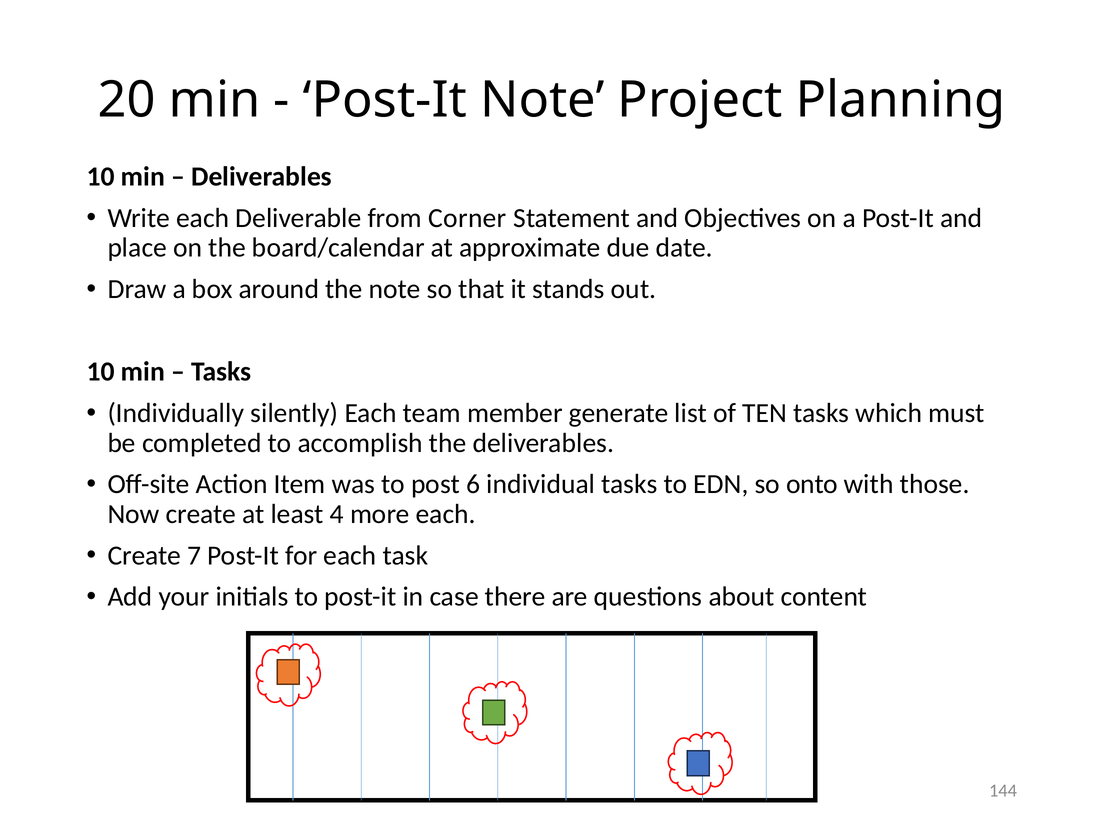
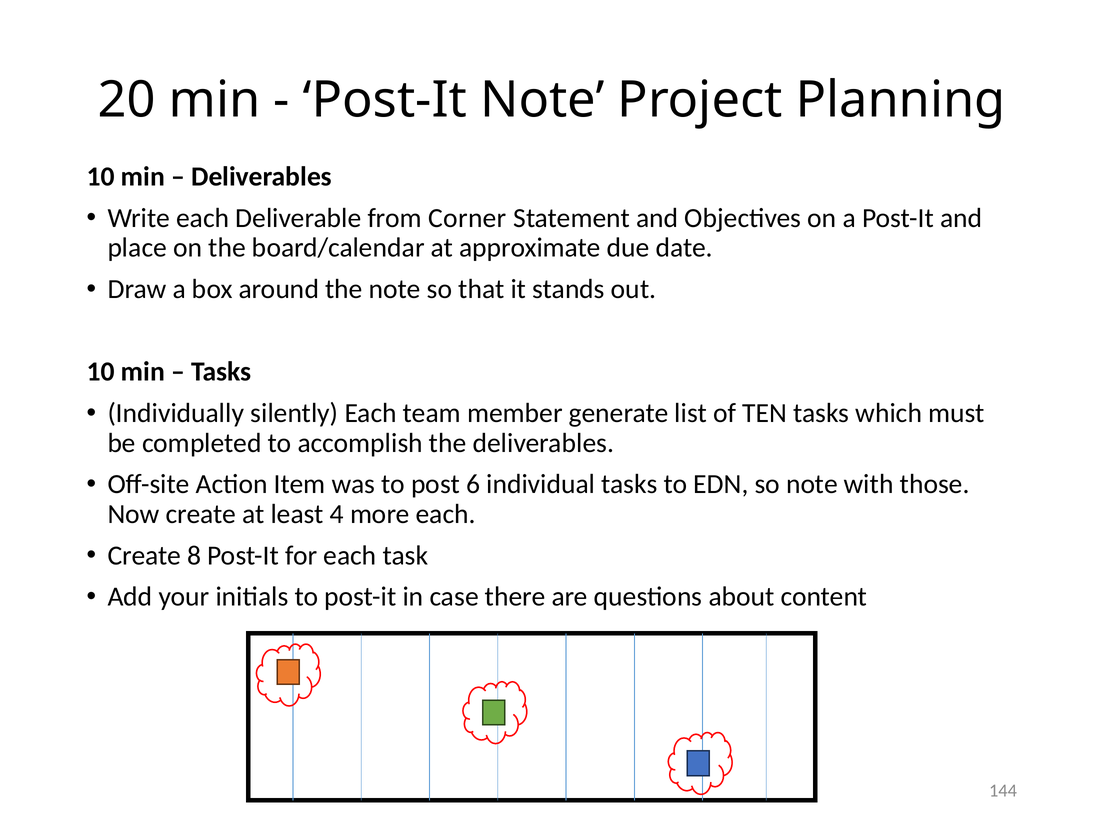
so onto: onto -> note
7: 7 -> 8
